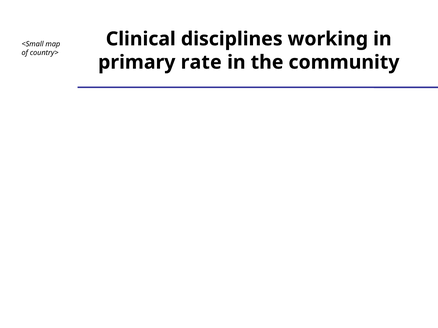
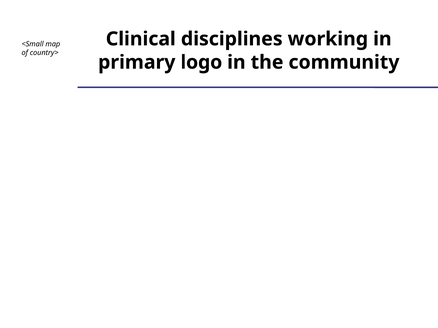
rate: rate -> logo
